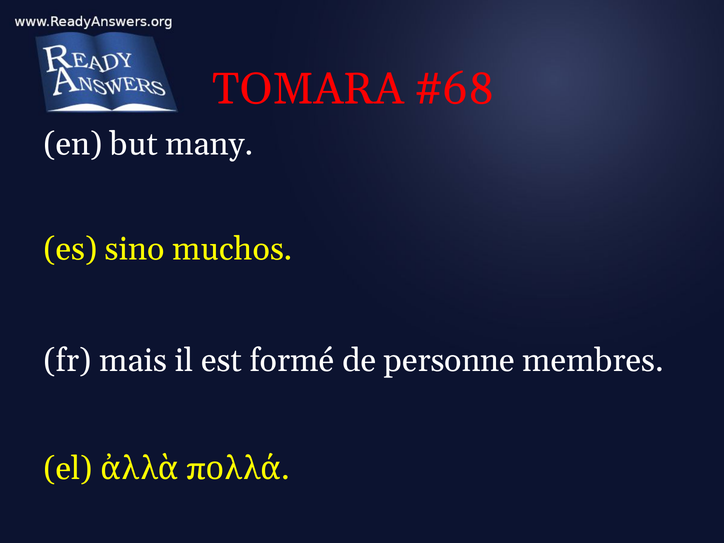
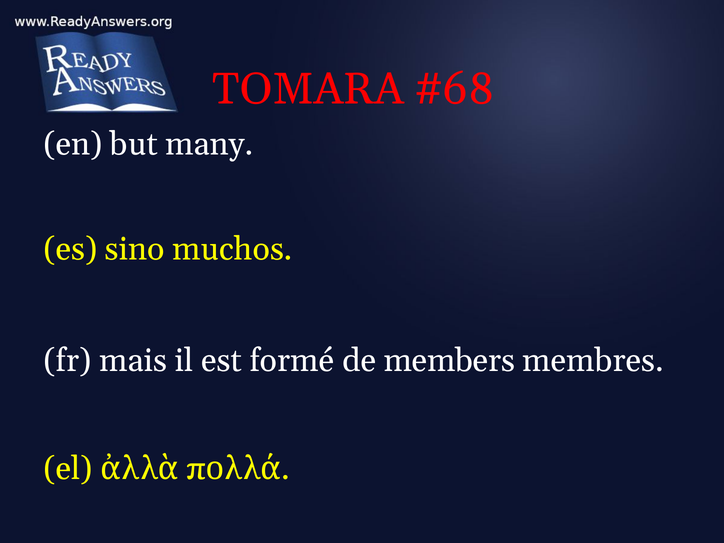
personne: personne -> members
